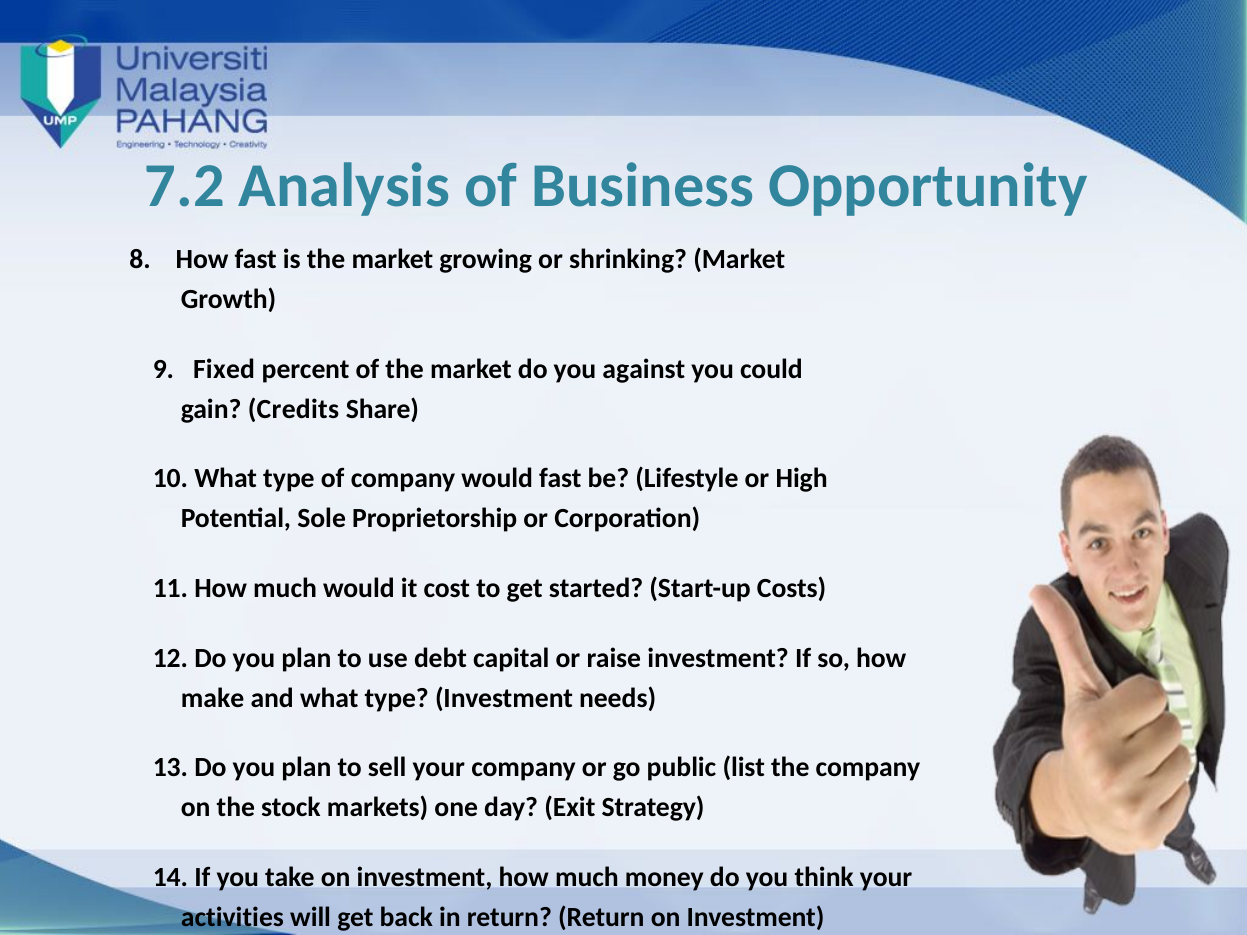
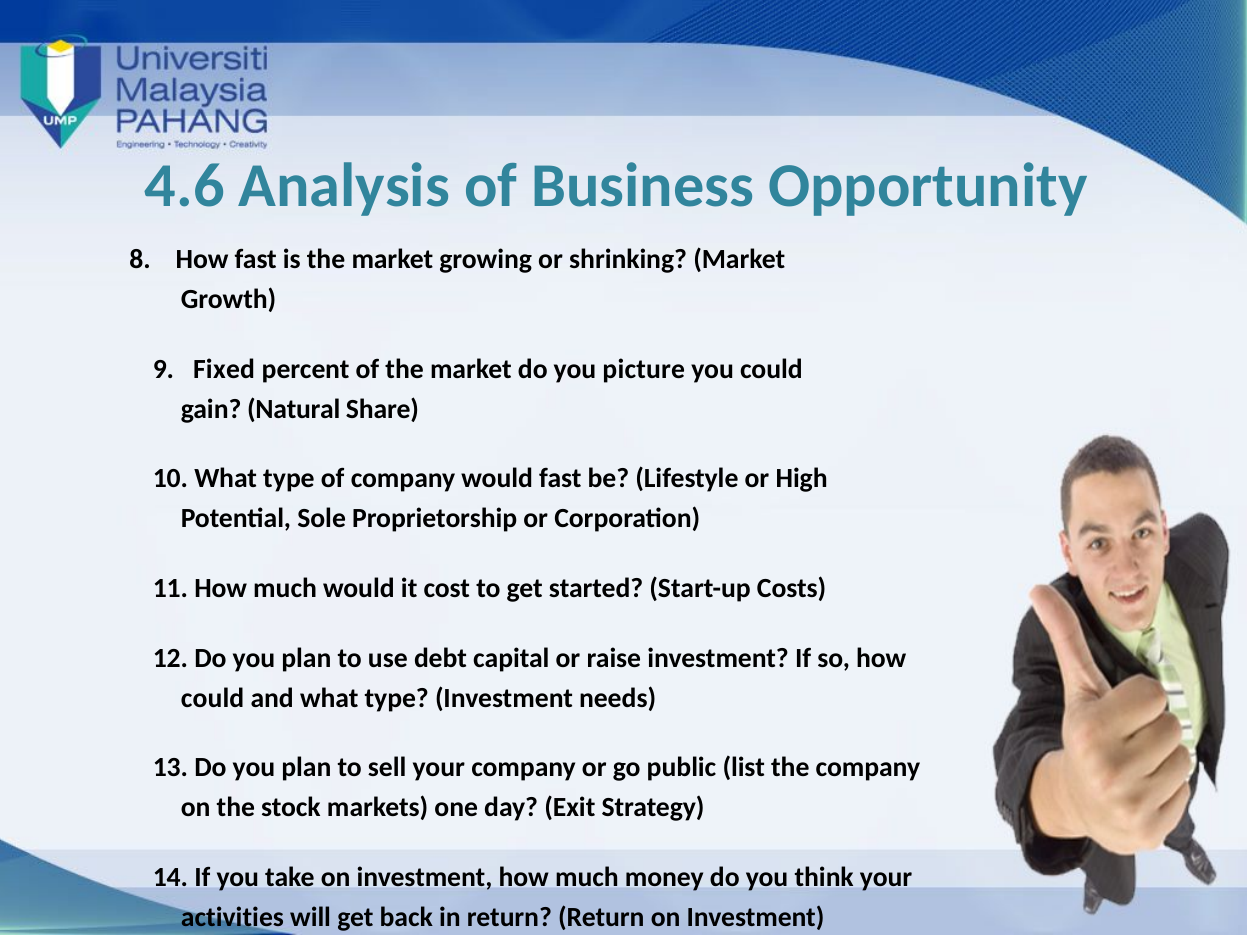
7.2: 7.2 -> 4.6
against: against -> picture
Credits: Credits -> Natural
make at (213, 698): make -> could
